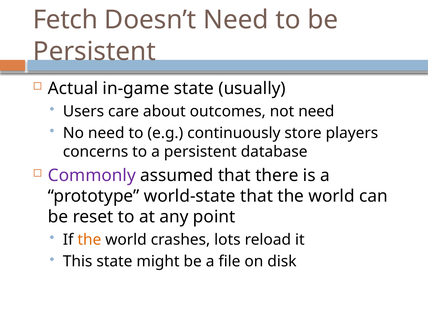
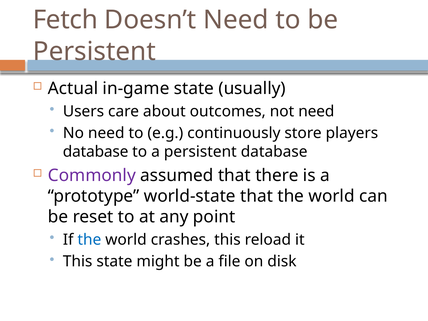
concerns at (96, 152): concerns -> database
the at (89, 240) colour: orange -> blue
crashes lots: lots -> this
